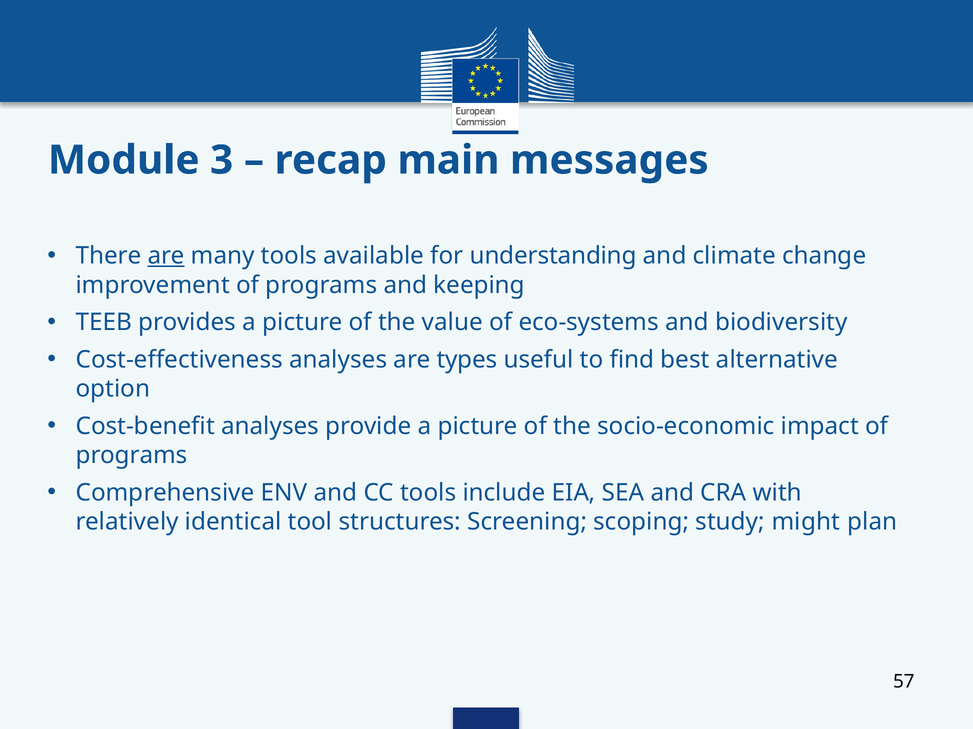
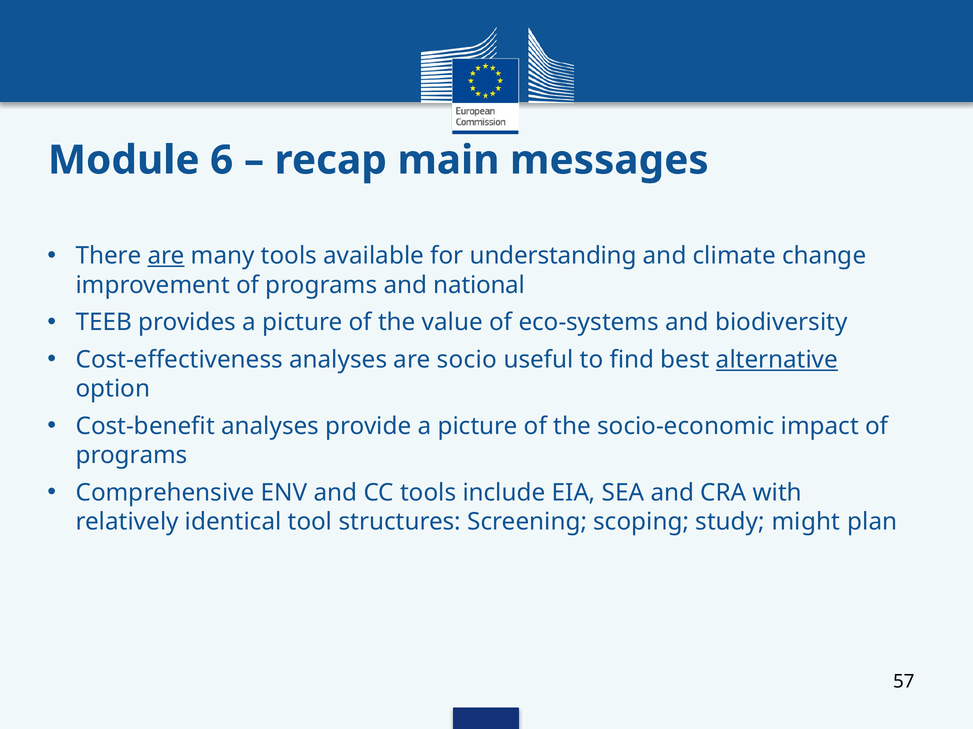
3: 3 -> 6
keeping: keeping -> national
types: types -> socio
alternative underline: none -> present
